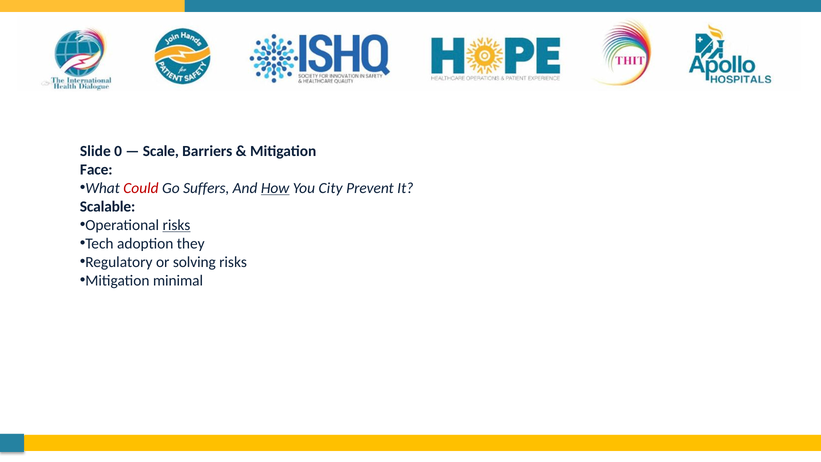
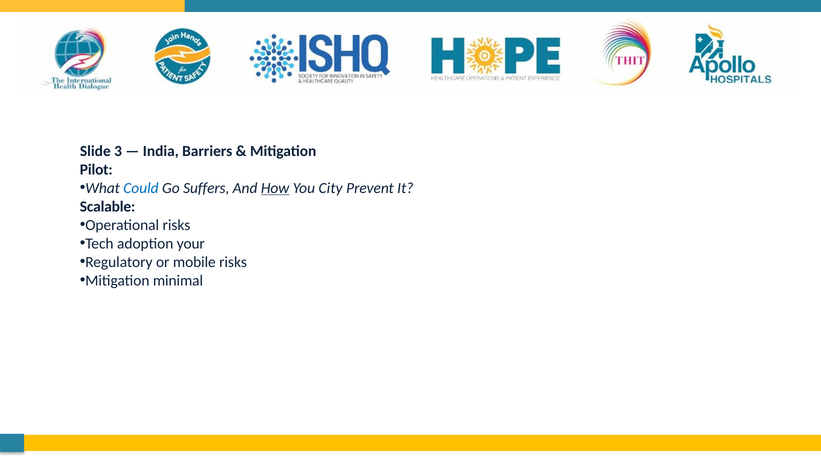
0: 0 -> 3
Scale: Scale -> India
Face: Face -> Pilot
Could colour: red -> blue
risks at (176, 225) underline: present -> none
they: they -> your
solving: solving -> mobile
